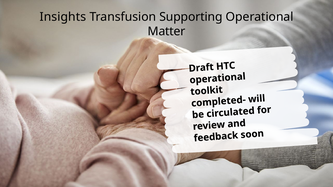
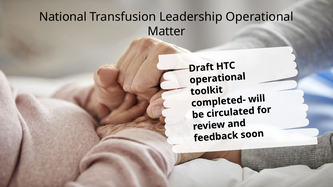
Insights: Insights -> National
Supporting: Supporting -> Leadership
